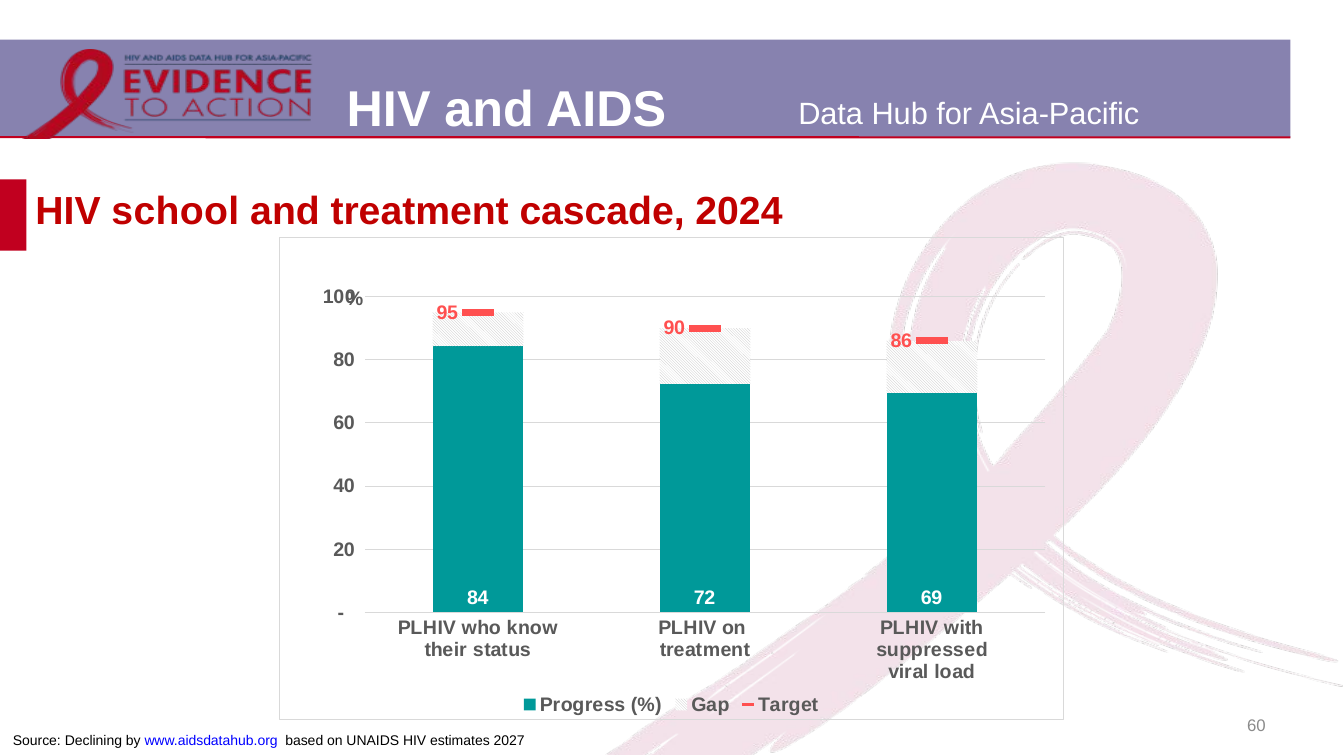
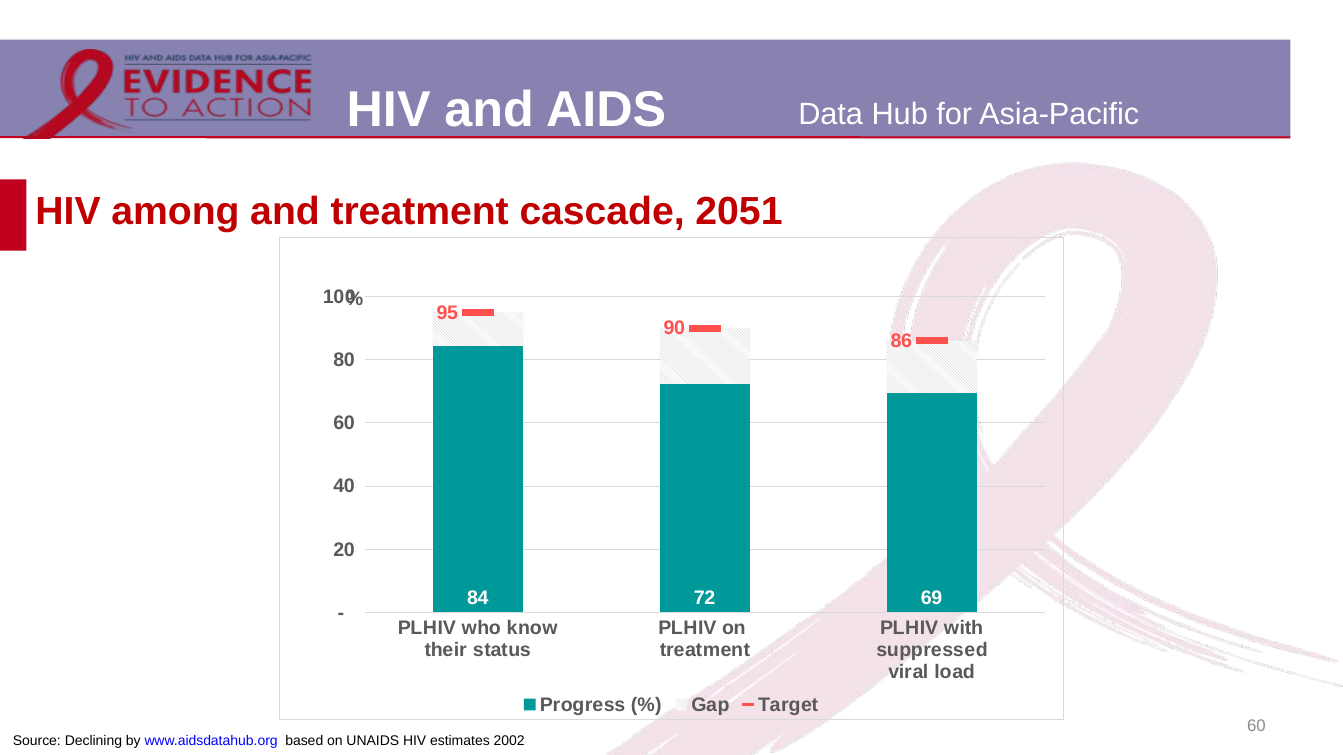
school: school -> among
2024: 2024 -> 2051
2027: 2027 -> 2002
